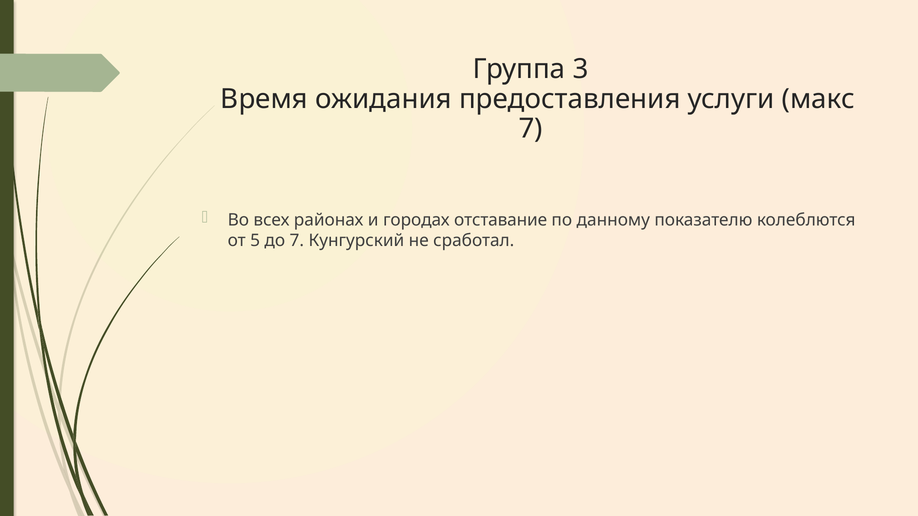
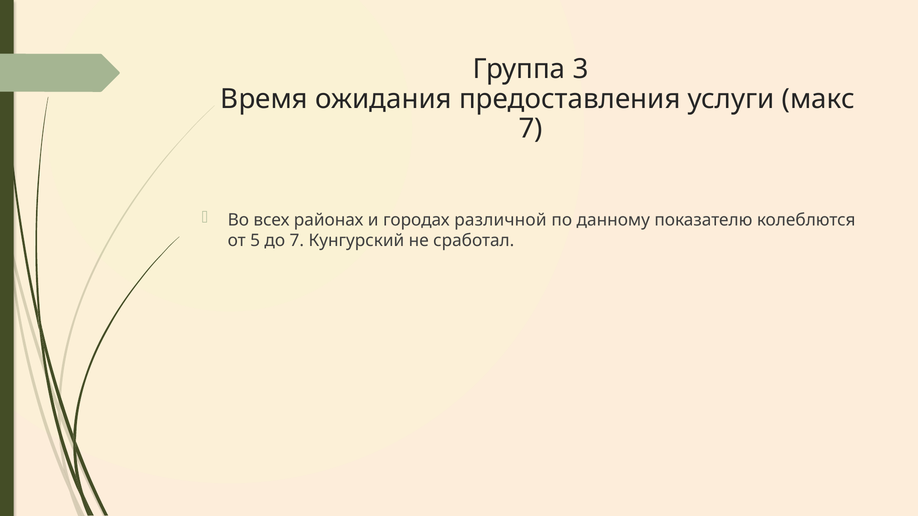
отставание: отставание -> различной
